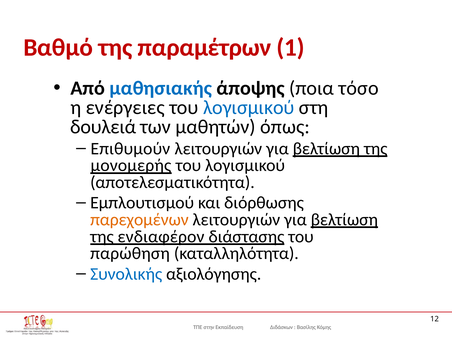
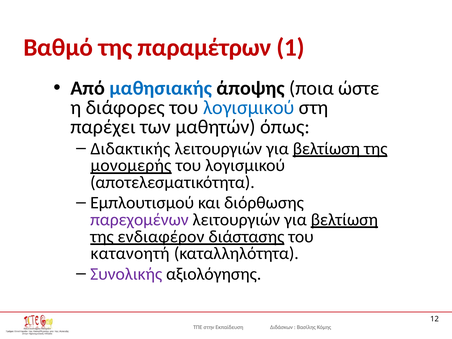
τόσο: τόσο -> ώστε
ενέργειες: ενέργειες -> διάφορες
δουλειά: δουλειά -> παρέχει
Επιθυμούν: Επιθυμούν -> Διδακτικής
παρεχομένων colour: orange -> purple
παρώθηση: παρώθηση -> κατανοητή
Συνολικής colour: blue -> purple
